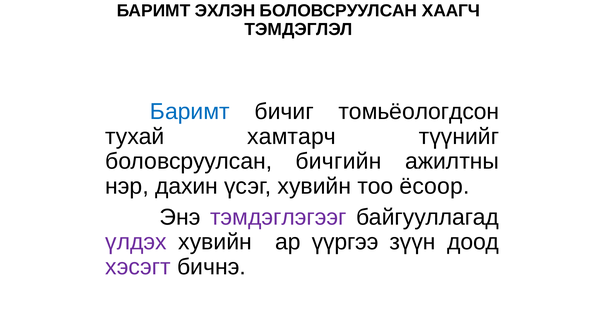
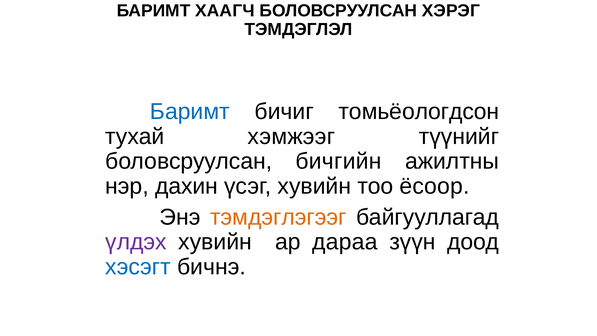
ЭХЛЭН: ЭХЛЭН -> ХААГЧ
ХААГЧ: ХААГЧ -> ХЭРЭГ
хамтарч: хамтарч -> хэмжээг
тэмдэглэгээг colour: purple -> orange
үүргээ: үүргээ -> дараа
хэсэгт colour: purple -> blue
